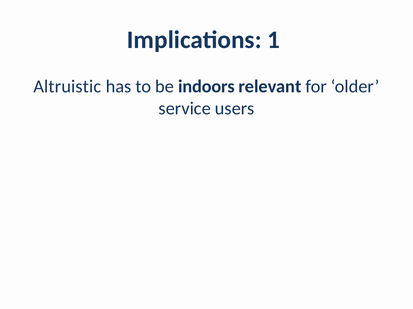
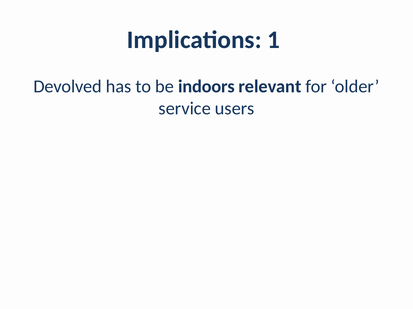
Altruistic: Altruistic -> Devolved
